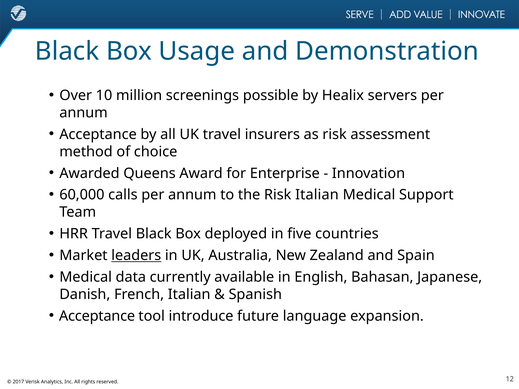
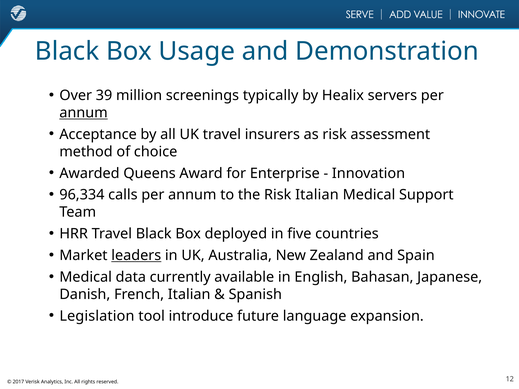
10: 10 -> 39
possible: possible -> typically
annum at (84, 113) underline: none -> present
60,000: 60,000 -> 96,334
Acceptance at (97, 316): Acceptance -> Legislation
